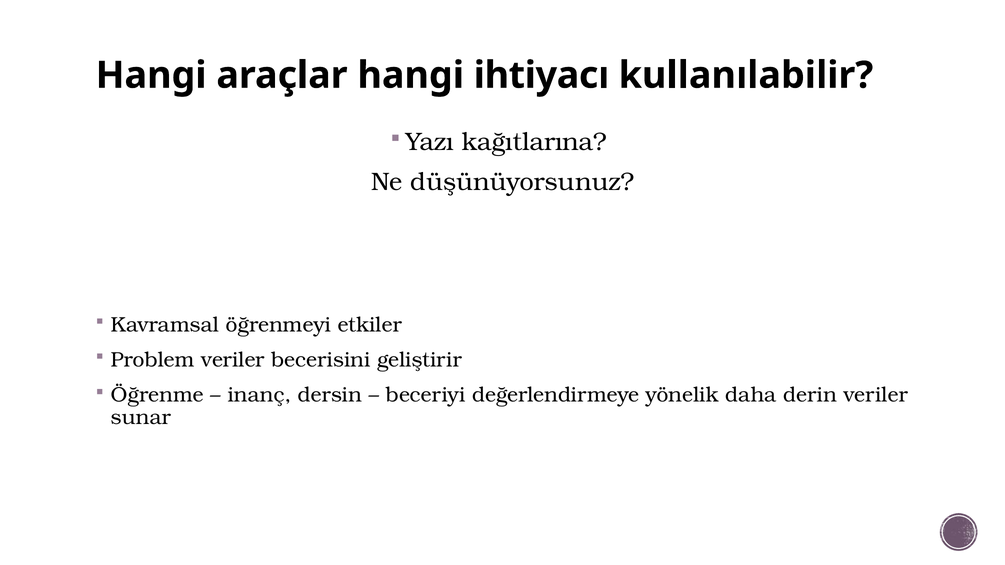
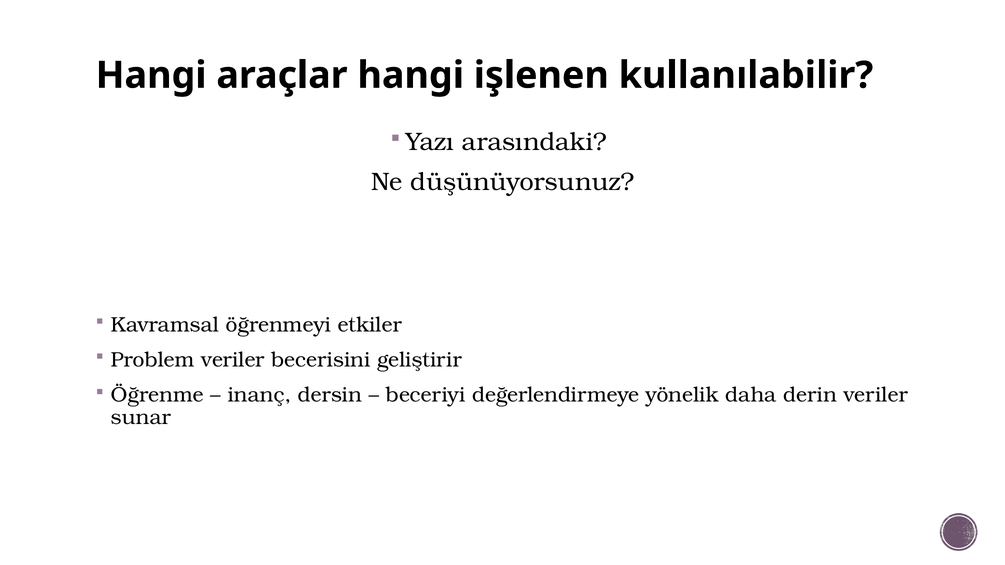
ihtiyacı: ihtiyacı -> işlenen
kağıtlarına: kağıtlarına -> arasındaki
